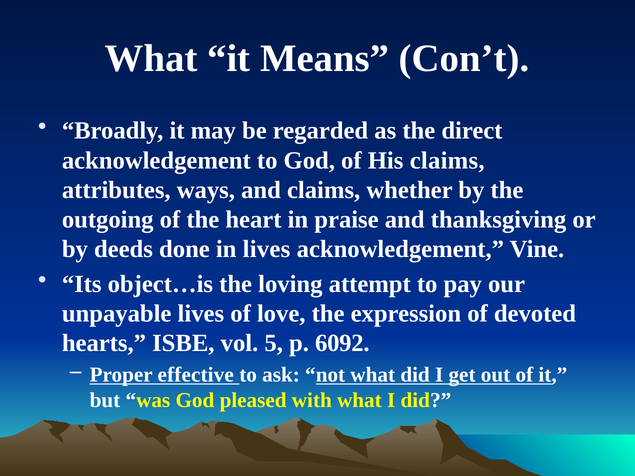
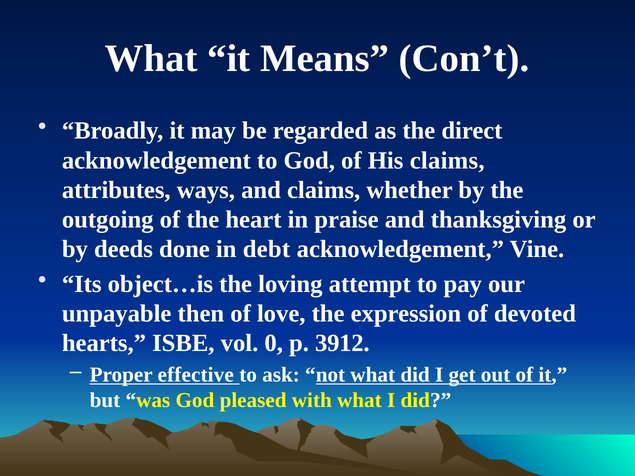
in lives: lives -> debt
unpayable lives: lives -> then
5: 5 -> 0
6092: 6092 -> 3912
